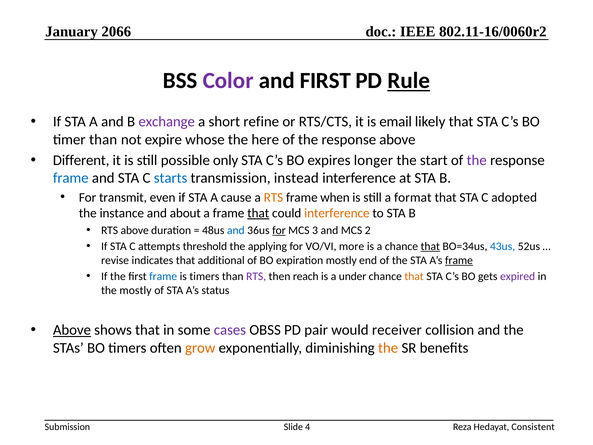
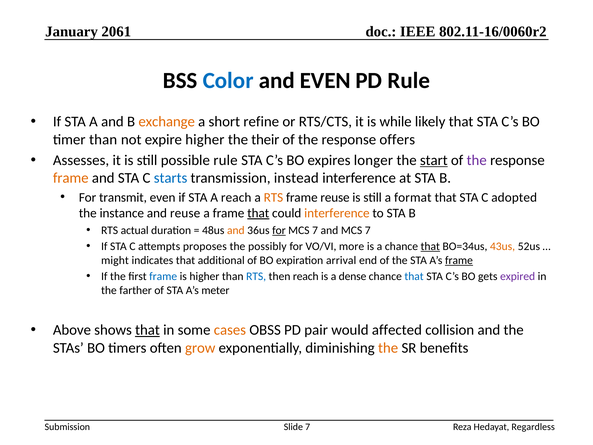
2066: 2066 -> 2061
Color colour: purple -> blue
and FIRST: FIRST -> EVEN
Rule at (409, 81) underline: present -> none
exchange colour: purple -> orange
email: email -> while
expire whose: whose -> higher
here: here -> their
response above: above -> offers
Different: Different -> Assesses
possible only: only -> rule
start underline: none -> present
frame at (71, 178) colour: blue -> orange
A cause: cause -> reach
frame when: when -> reuse
and about: about -> reuse
RTS above: above -> actual
and at (236, 230) colour: blue -> orange
3 at (315, 230): 3 -> 7
and MCS 2: 2 -> 7
threshold: threshold -> proposes
applying: applying -> possibly
43us colour: blue -> orange
revise: revise -> might
expiration mostly: mostly -> arrival
is timers: timers -> higher
RTS at (256, 276) colour: purple -> blue
under: under -> dense
that at (414, 276) colour: orange -> blue
the mostly: mostly -> farther
status: status -> meter
Above at (72, 330) underline: present -> none
that at (147, 330) underline: none -> present
cases colour: purple -> orange
receiver: receiver -> affected
Slide 4: 4 -> 7
Consistent: Consistent -> Regardless
